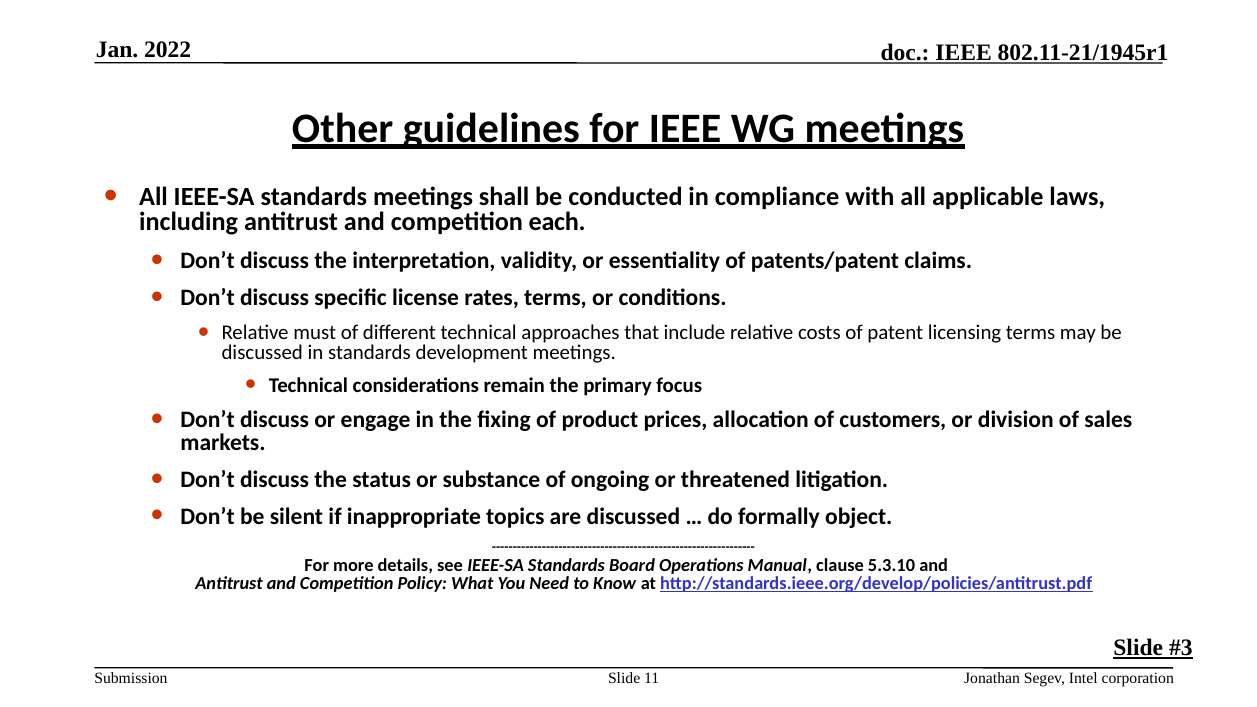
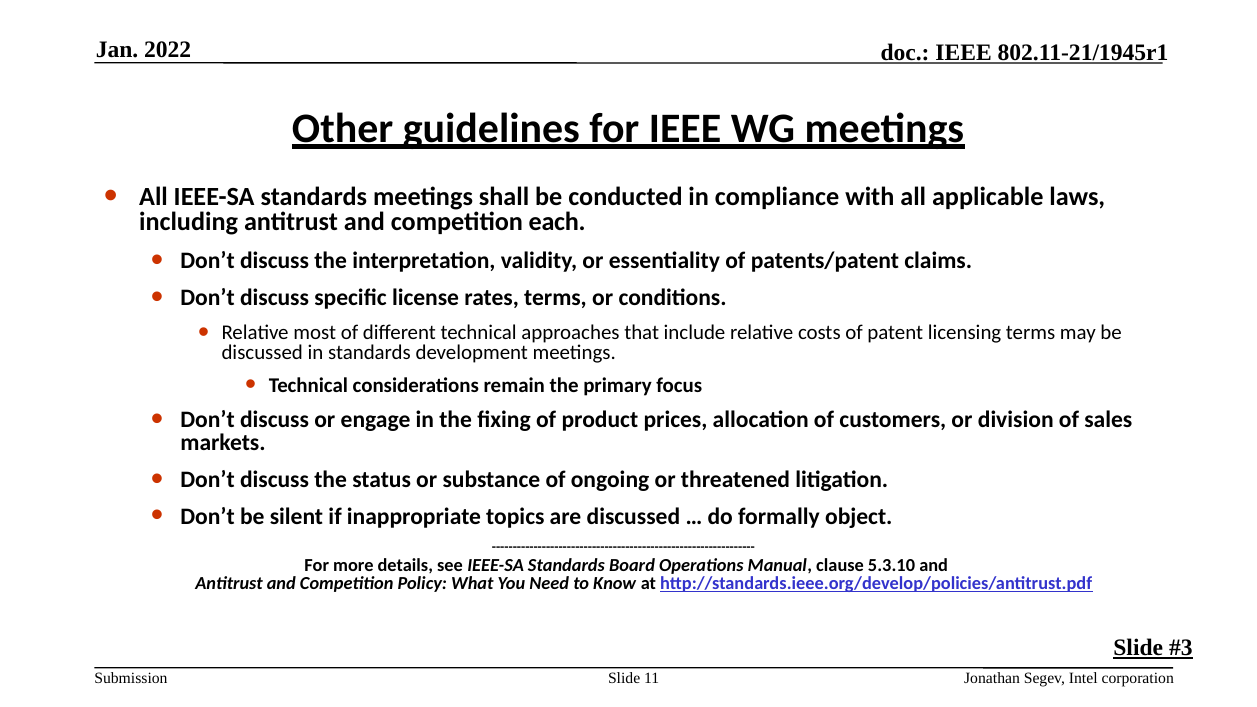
must: must -> most
